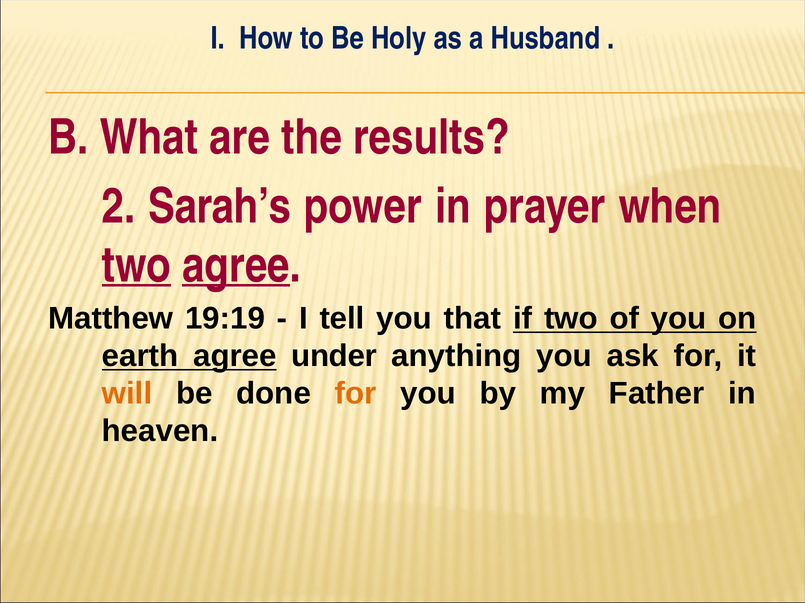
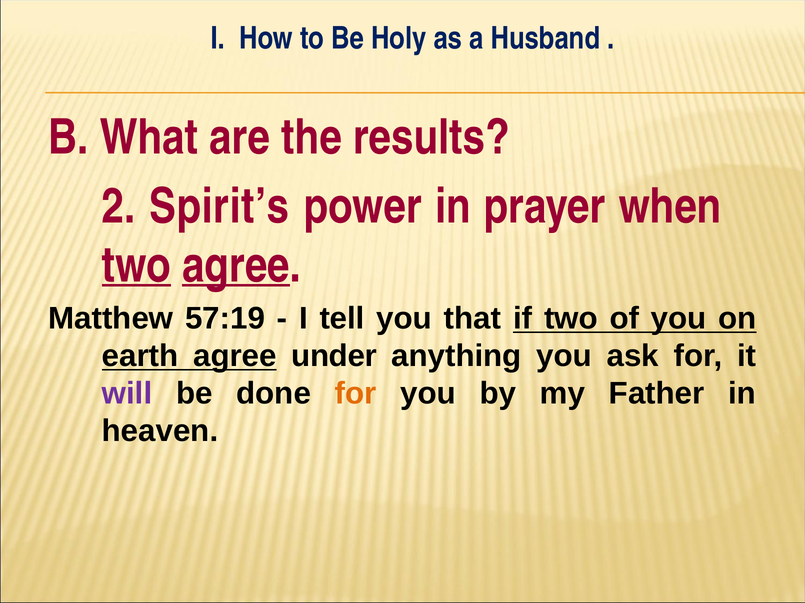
Sarah’s: Sarah’s -> Spirit’s
19:19: 19:19 -> 57:19
will colour: orange -> purple
